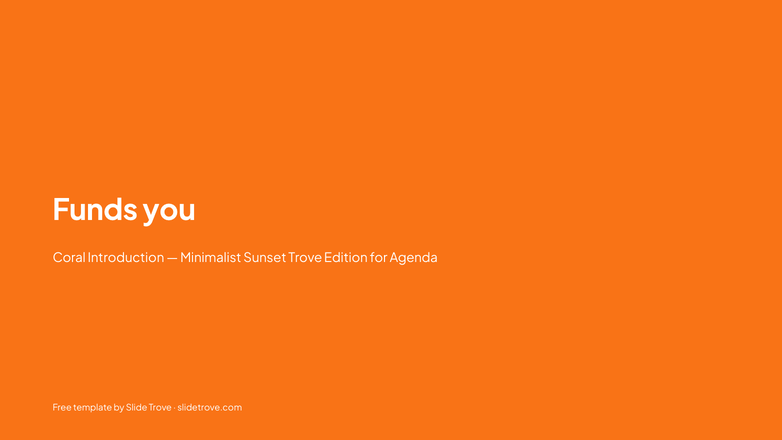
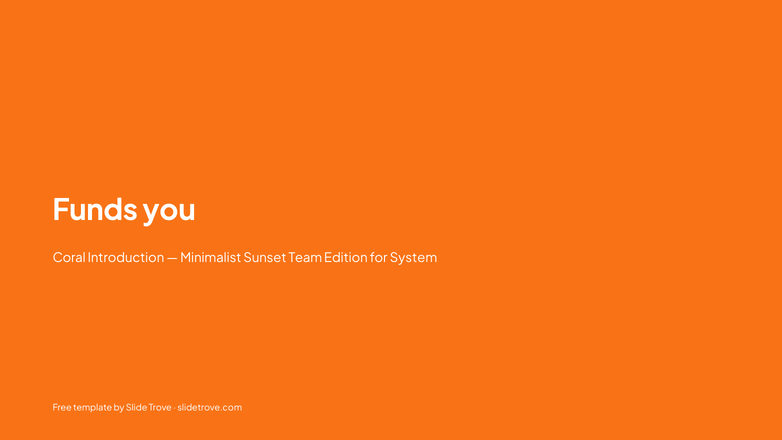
Sunset Trove: Trove -> Team
Agenda: Agenda -> System
